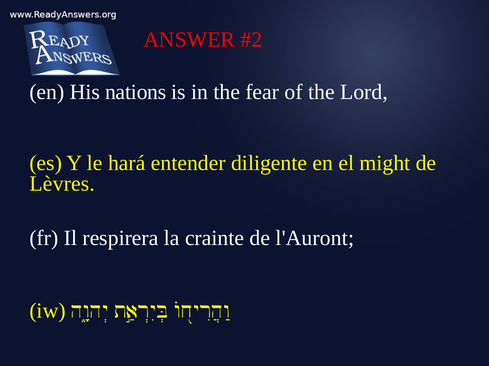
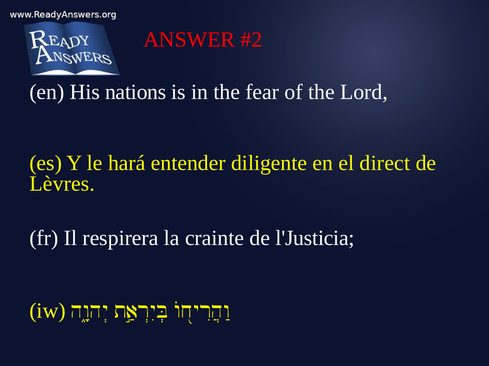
might: might -> direct
l'Auront: l'Auront -> l'Justicia
